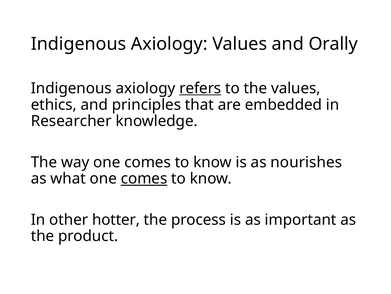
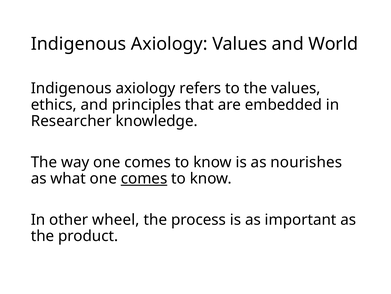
Orally: Orally -> World
refers underline: present -> none
hotter: hotter -> wheel
